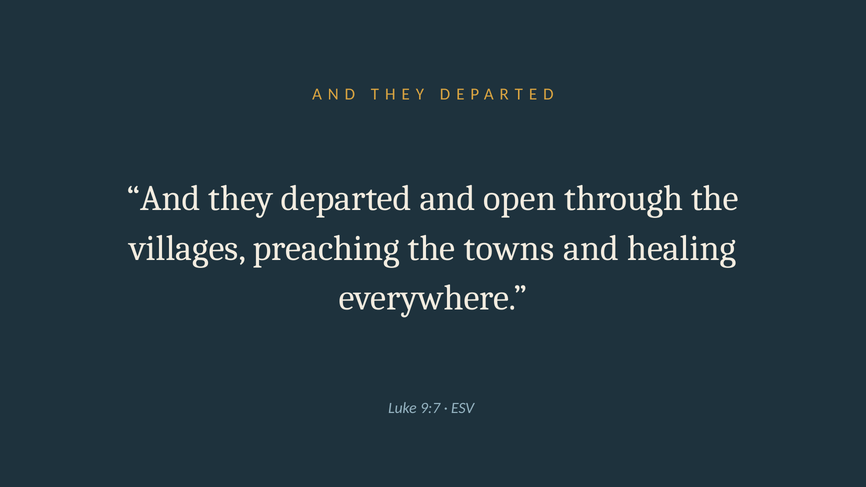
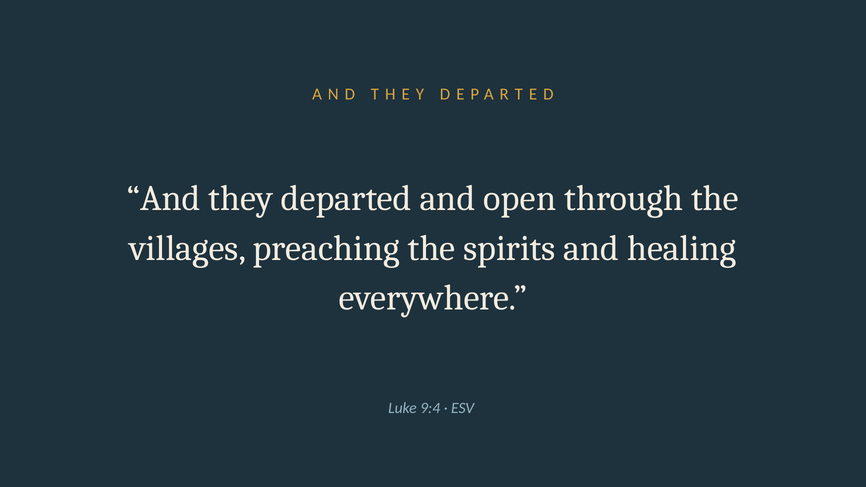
towns: towns -> spirits
9:7: 9:7 -> 9:4
